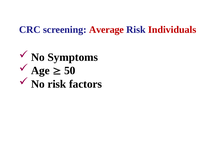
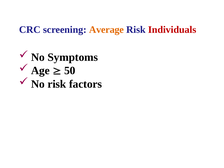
Average colour: red -> orange
